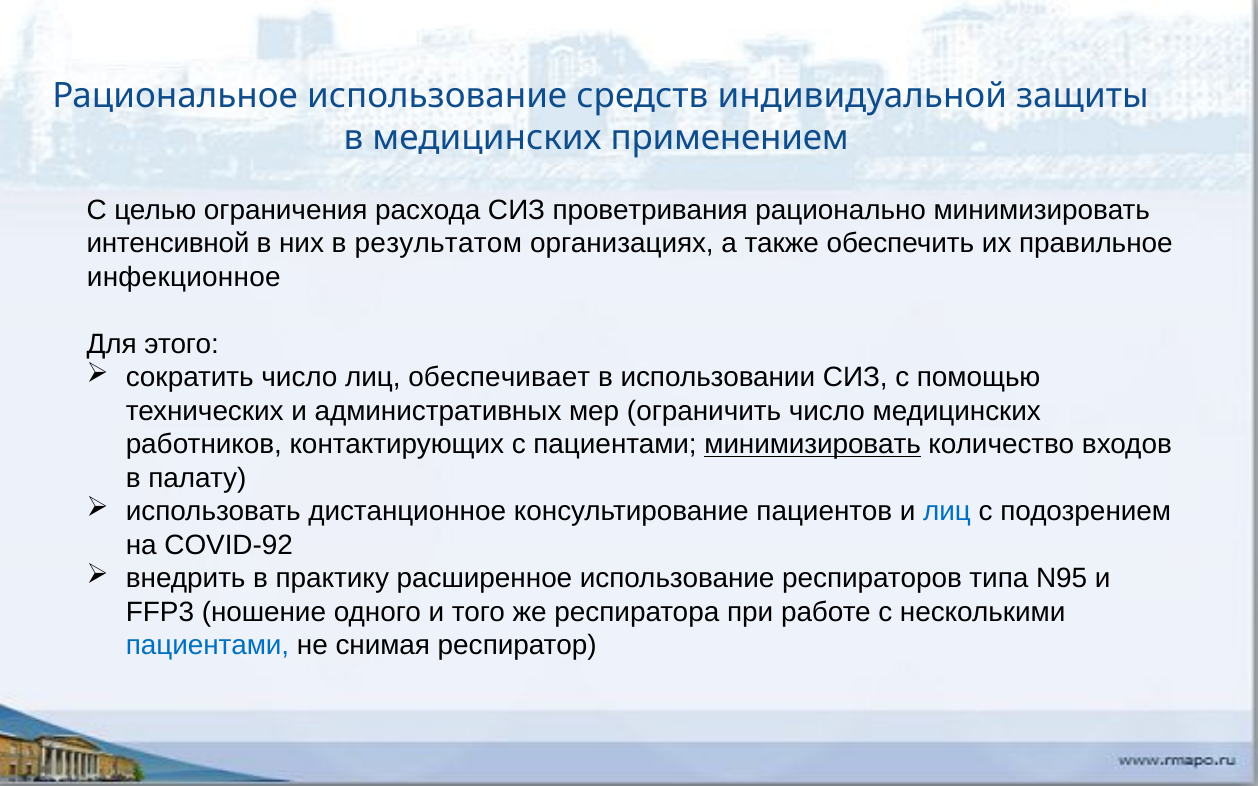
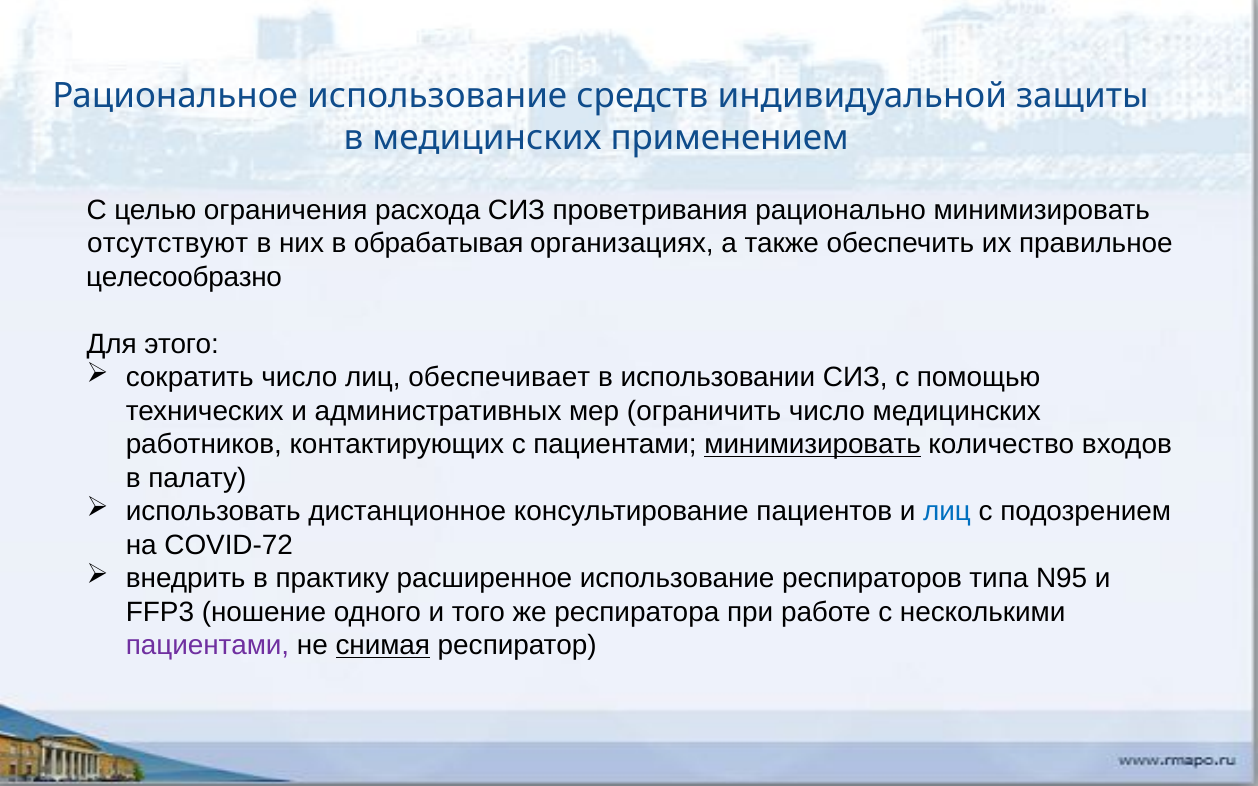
интенсивной: интенсивной -> отсутствуют
результатом: результатом -> обрабатывая
инфекционное: инфекционное -> целесообразно
COVID-92: COVID-92 -> COVID-72
пациентами at (208, 646) colour: blue -> purple
снимая underline: none -> present
